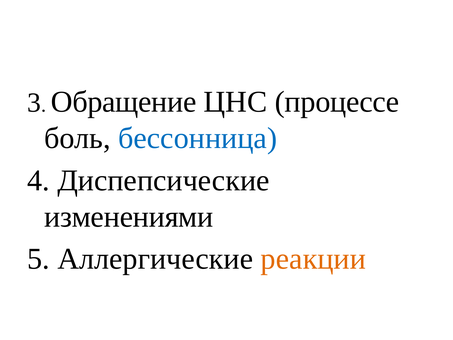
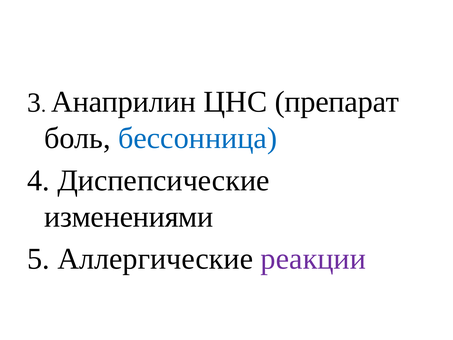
Обращение: Обращение -> Анаприлин
процессе: процессе -> препарат
реакции colour: orange -> purple
